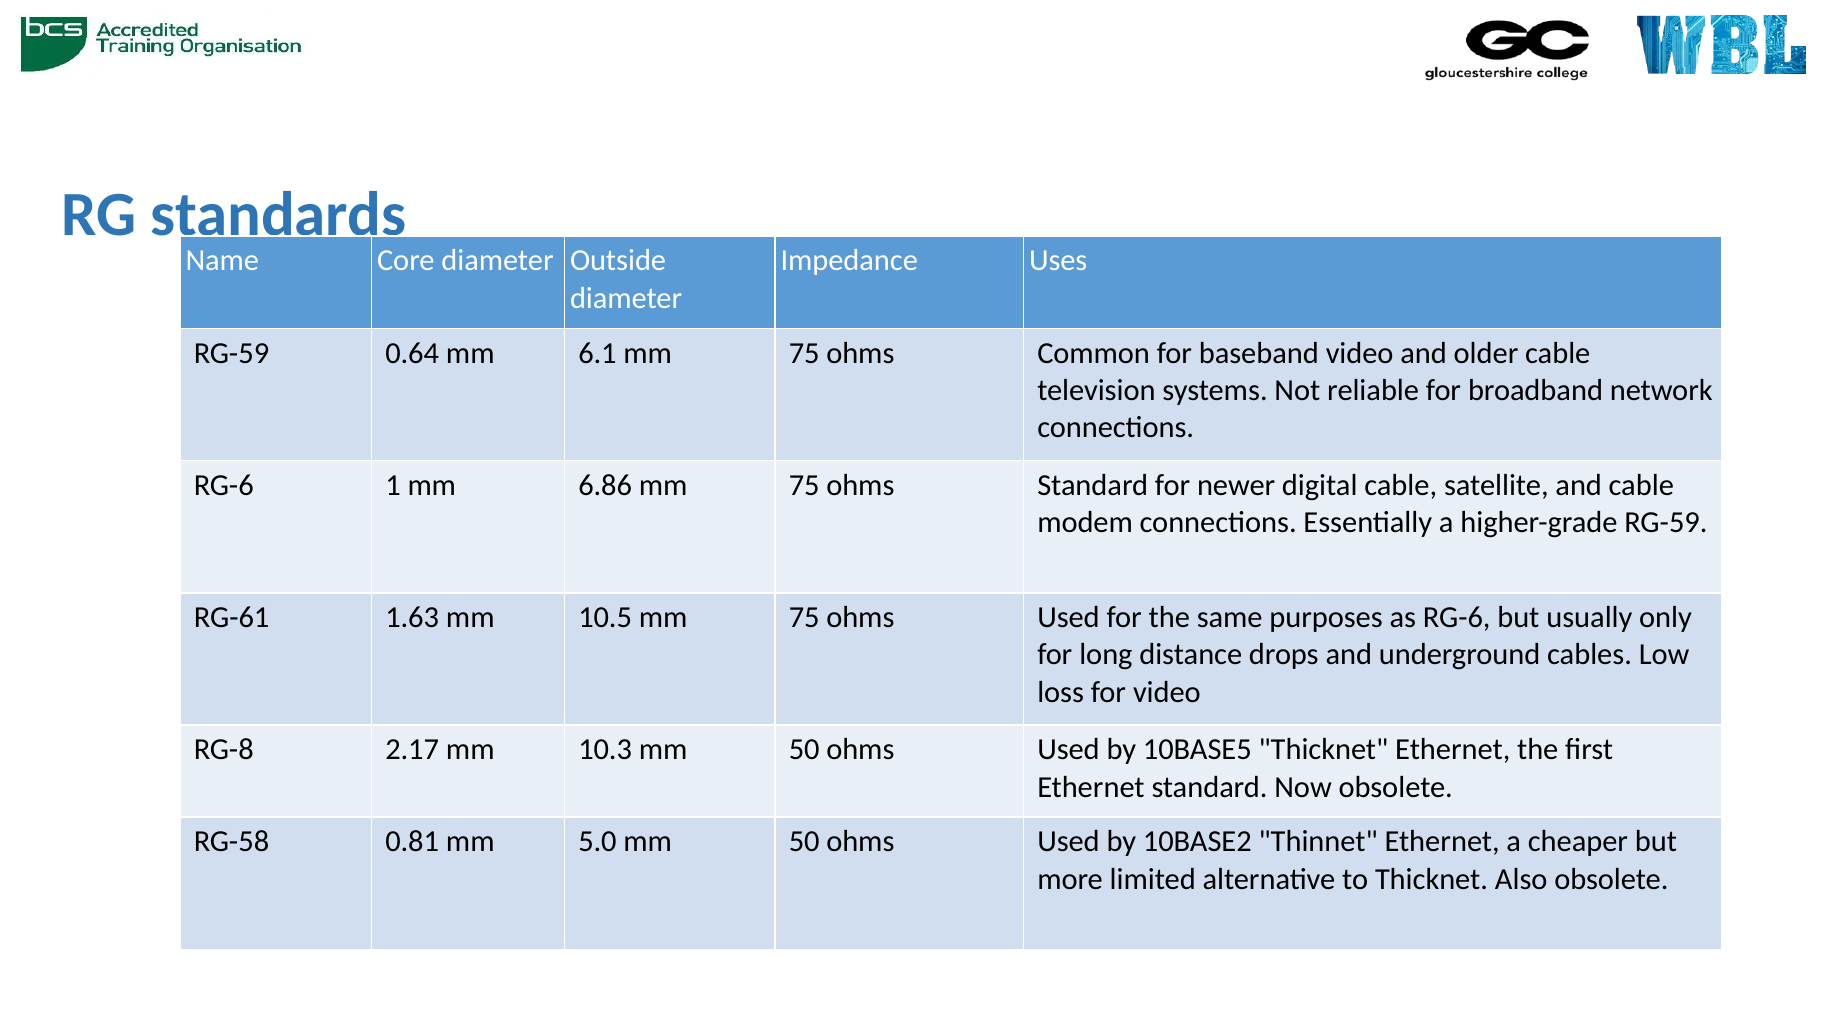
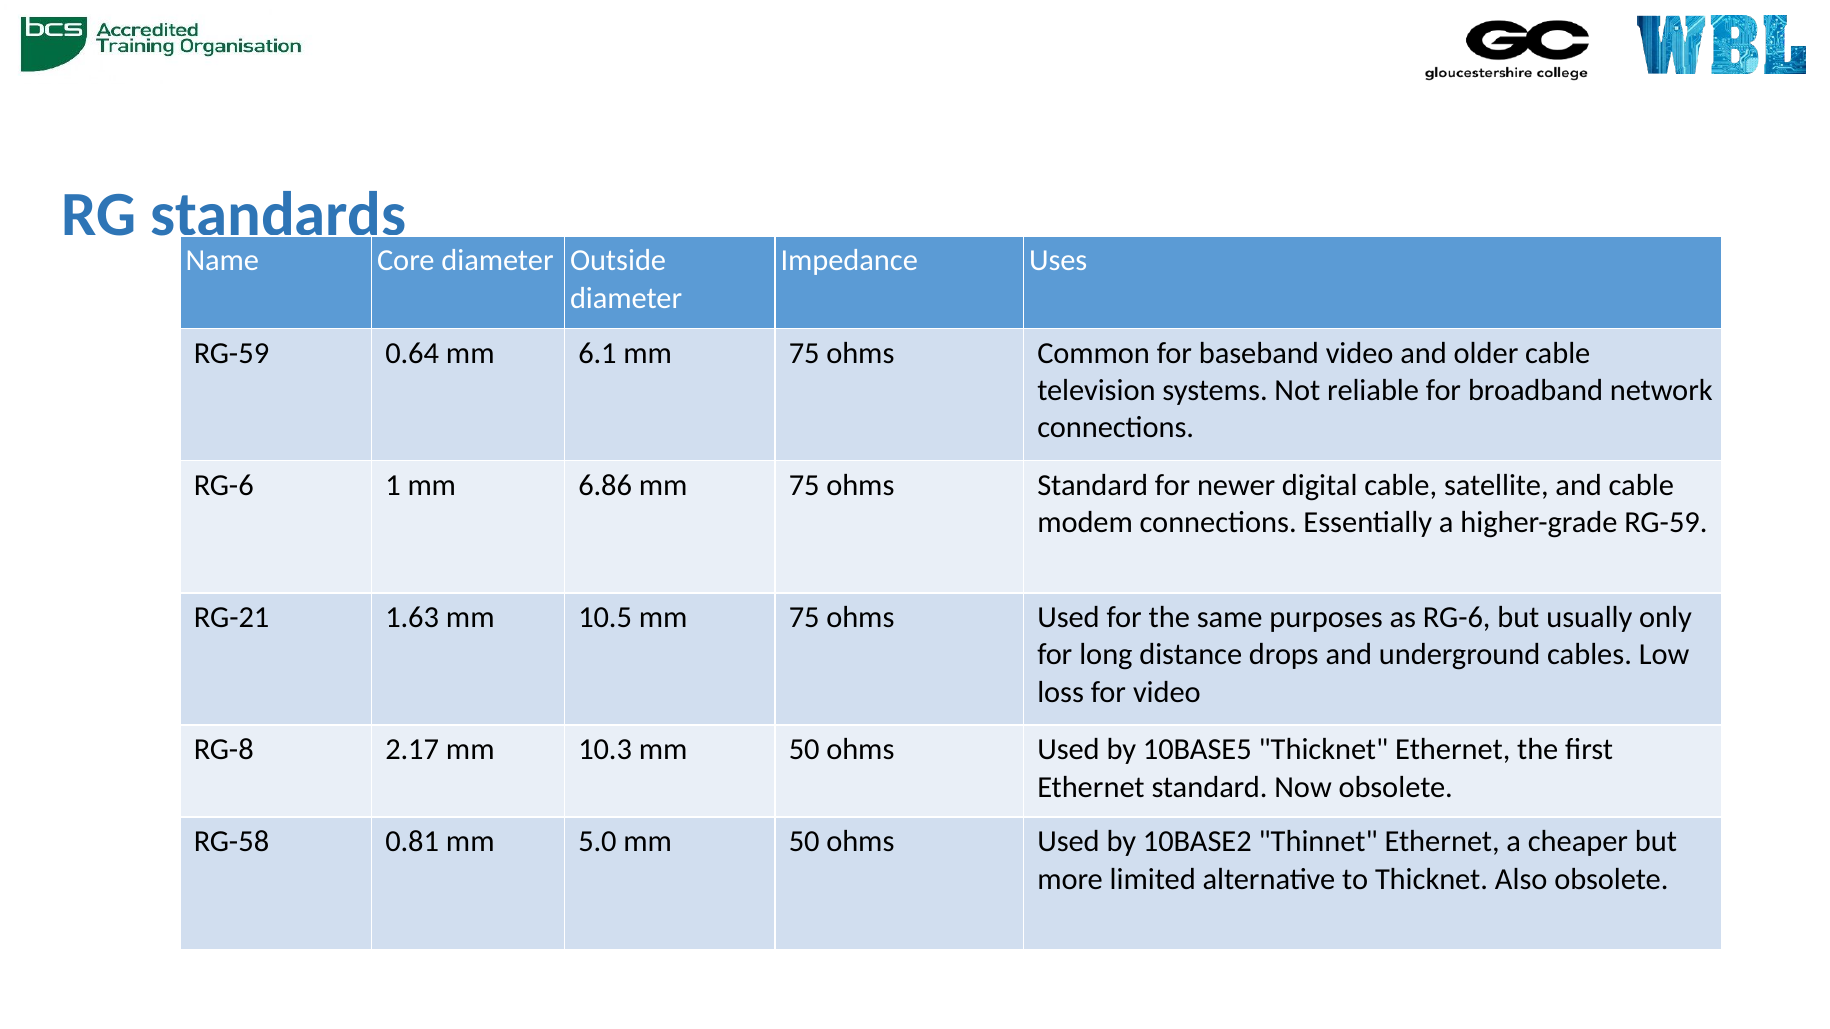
RG-61: RG-61 -> RG-21
